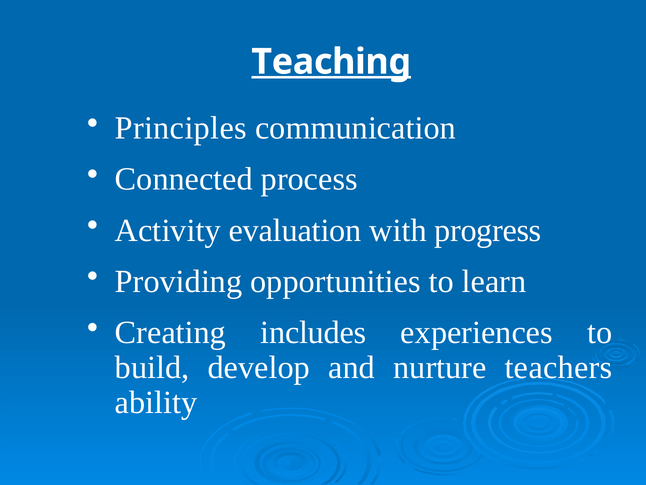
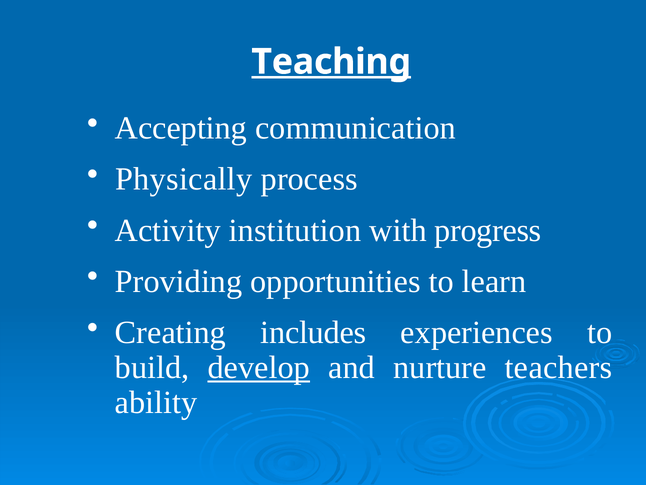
Principles: Principles -> Accepting
Connected: Connected -> Physically
evaluation: evaluation -> institution
develop underline: none -> present
